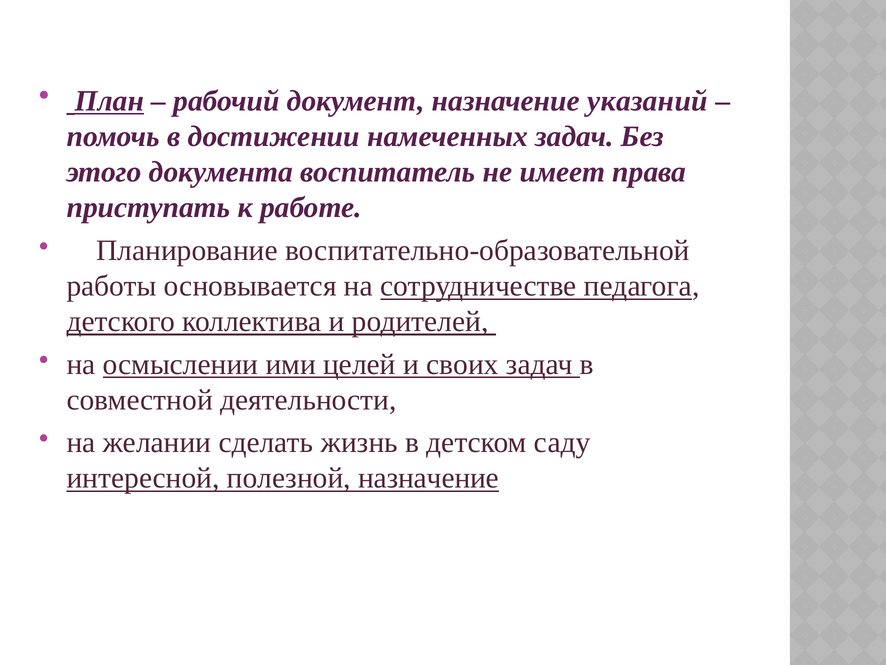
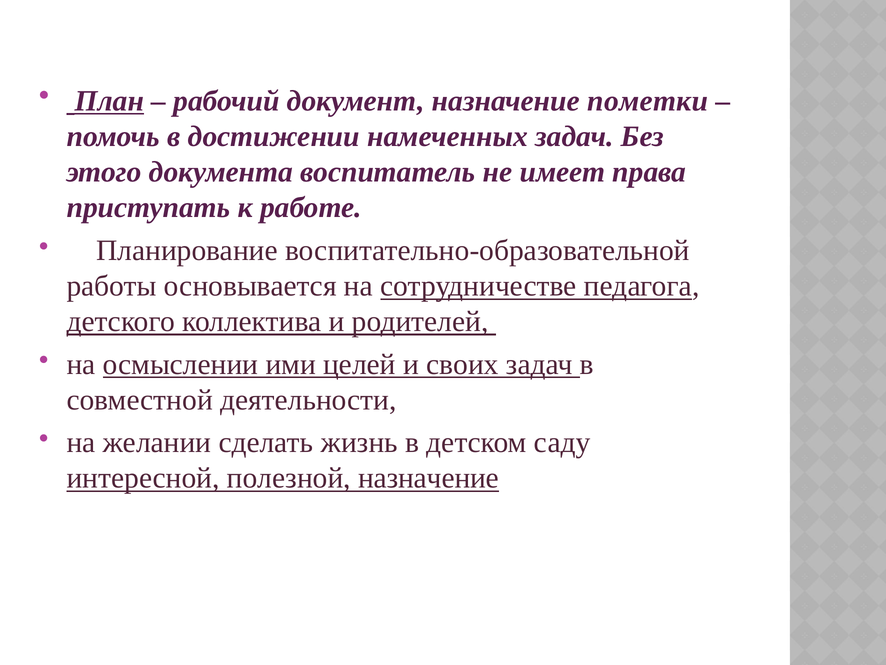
указаний: указаний -> пометки
